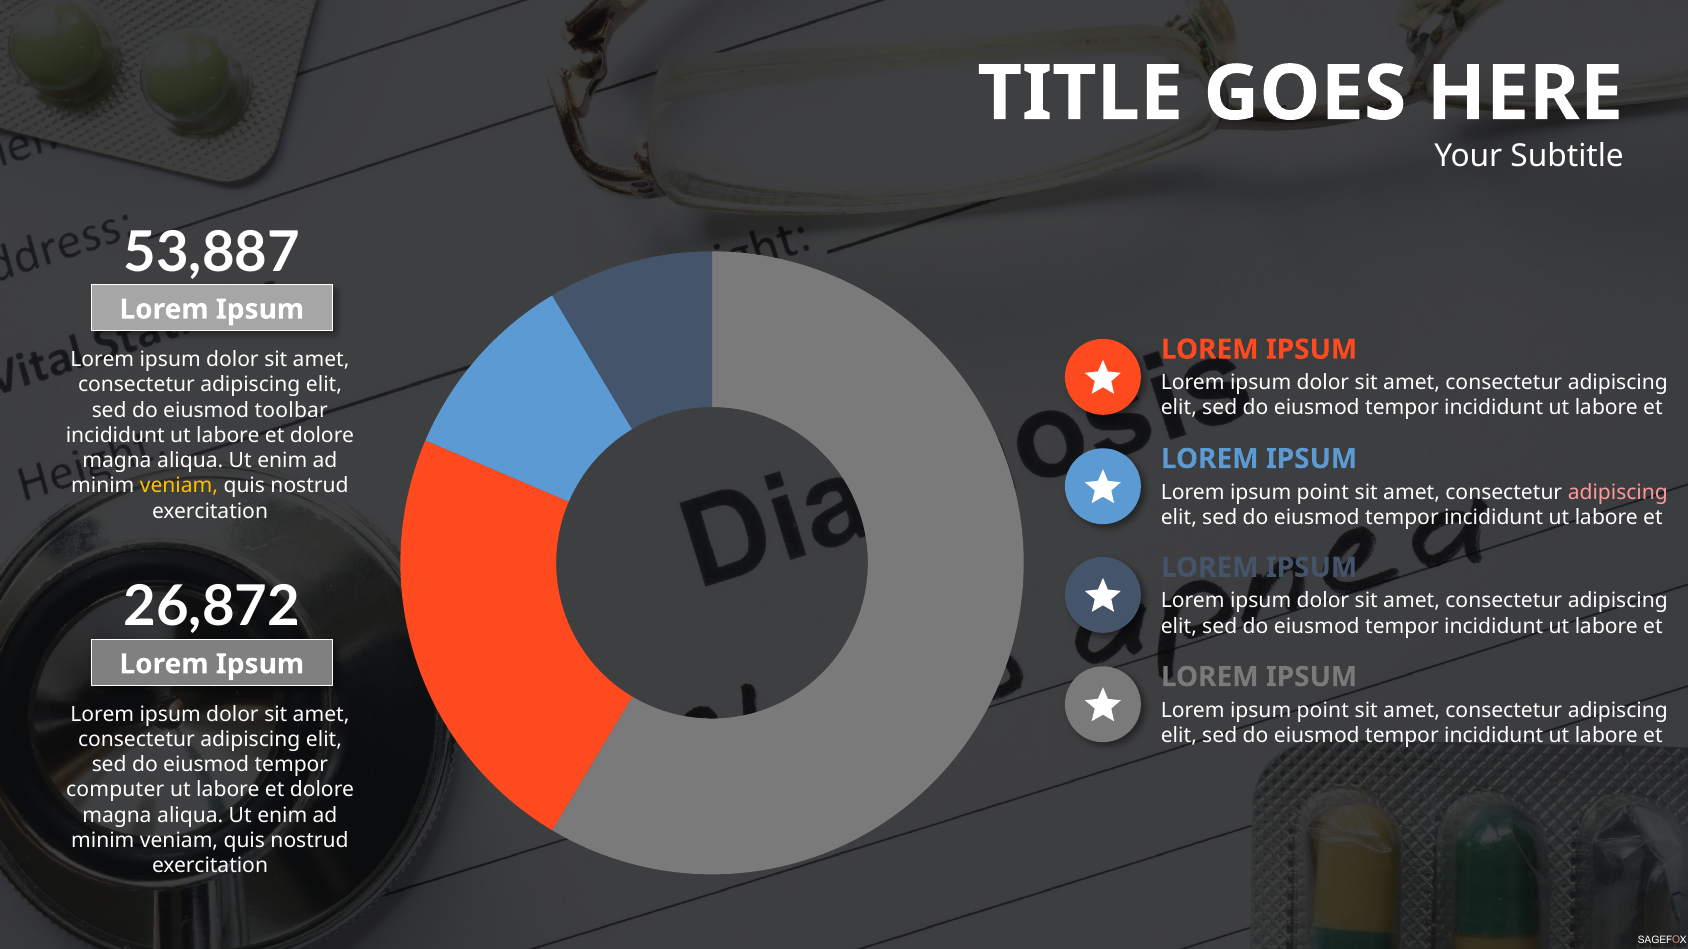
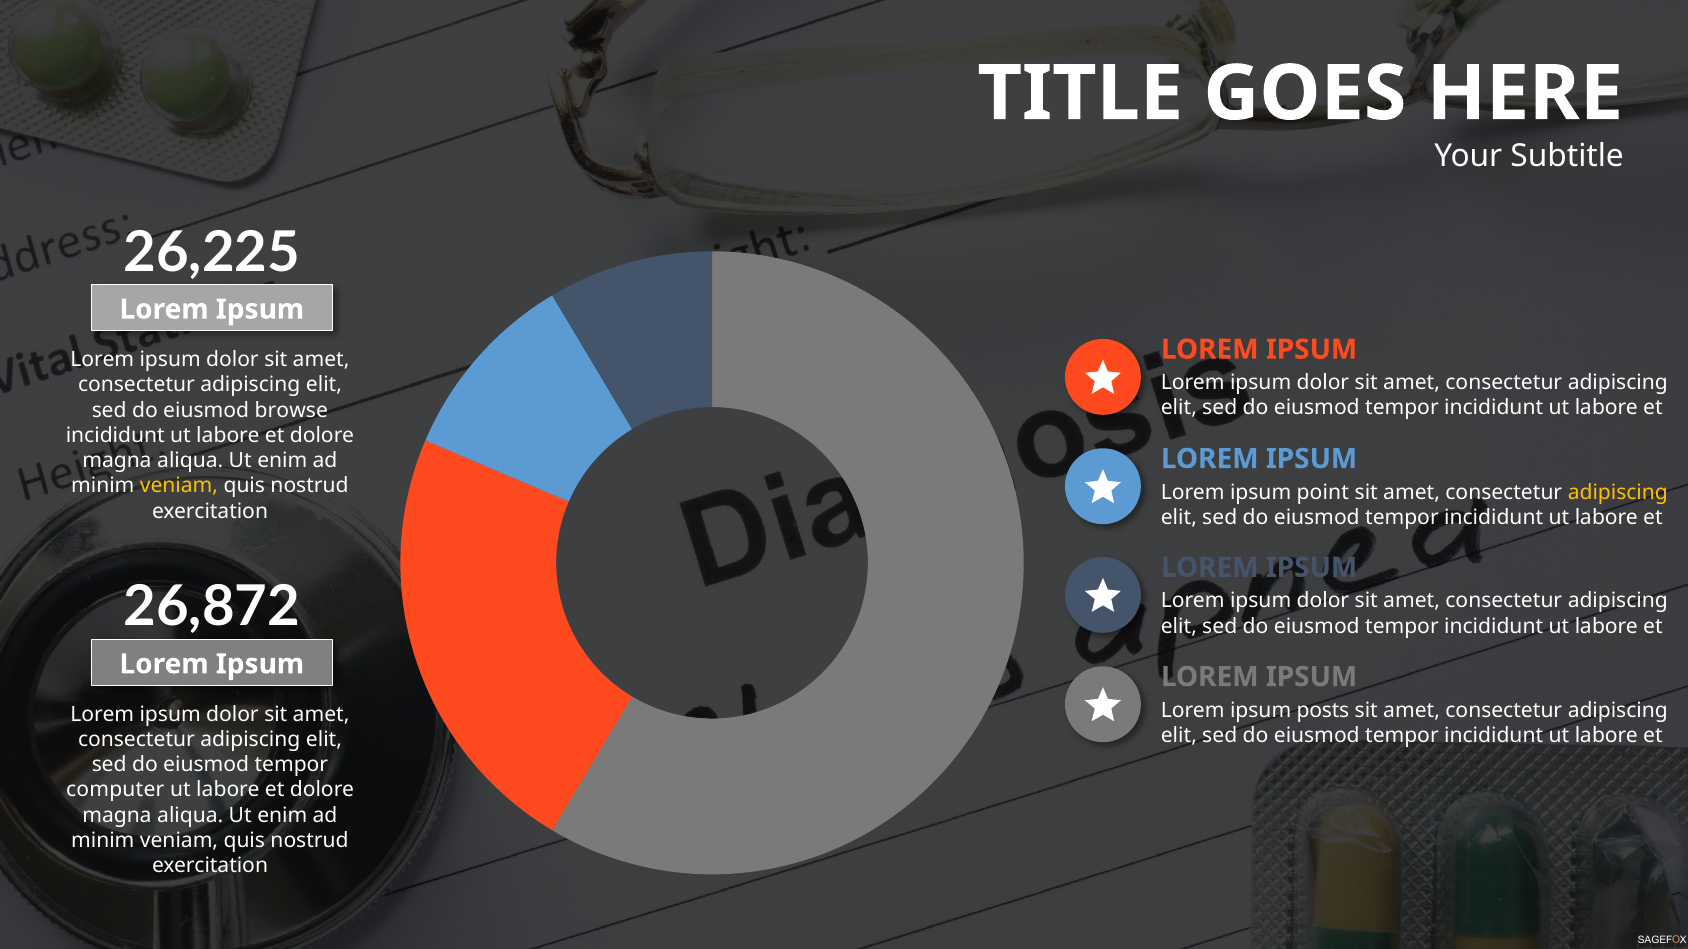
53,887: 53,887 -> 26,225
toolbar: toolbar -> browse
adipiscing at (1618, 492) colour: pink -> yellow
point at (1323, 710): point -> posts
